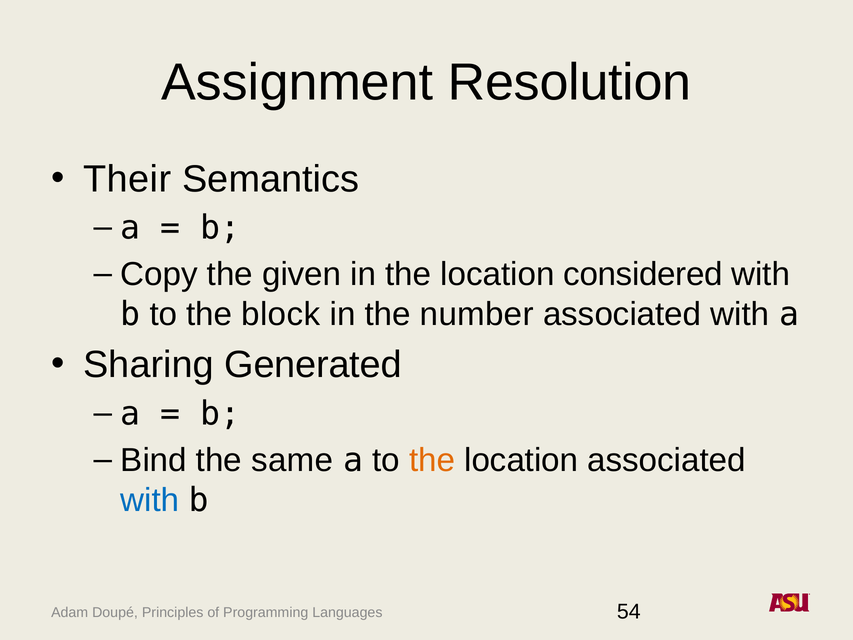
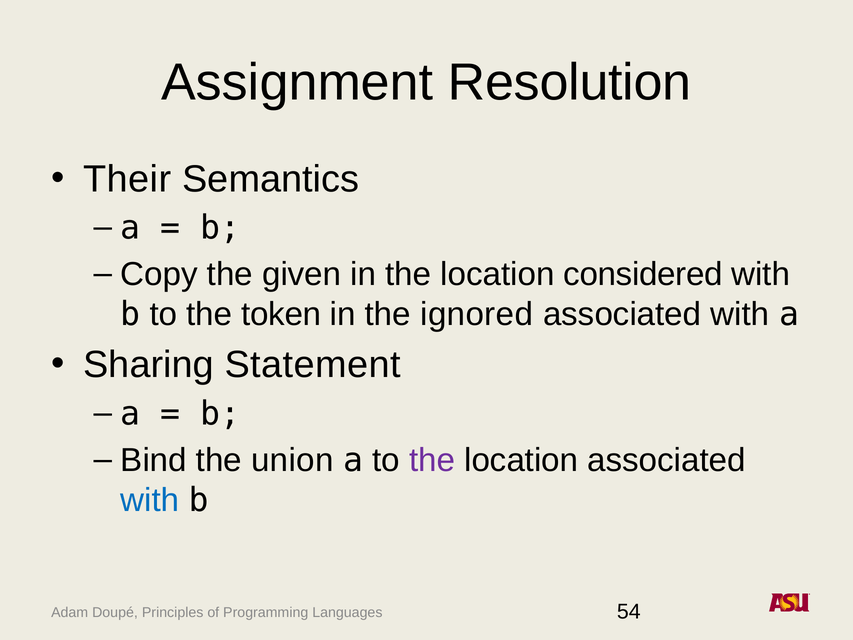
block: block -> token
number: number -> ignored
Generated: Generated -> Statement
same: same -> union
the at (432, 460) colour: orange -> purple
